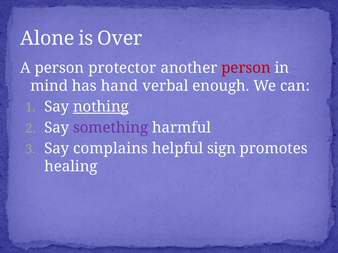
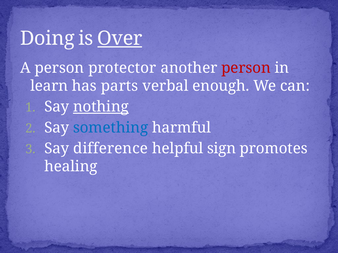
Alone: Alone -> Doing
Over underline: none -> present
mind: mind -> learn
hand: hand -> parts
something colour: purple -> blue
complains: complains -> difference
